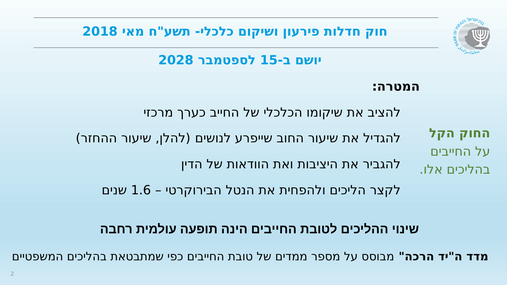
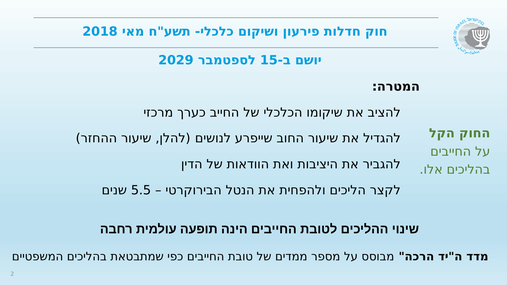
2028: 2028 -> 2029
1.6: 1.6 -> 5.5
